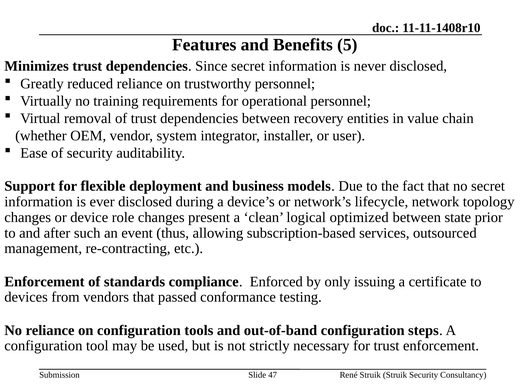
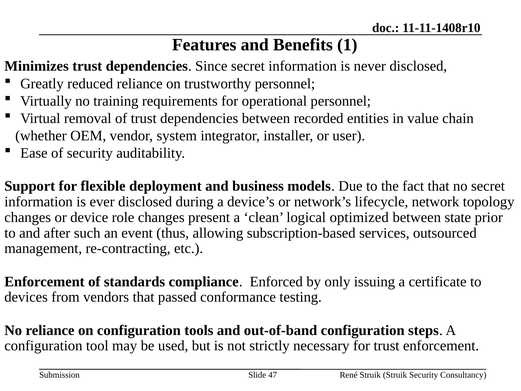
5: 5 -> 1
recovery: recovery -> recorded
